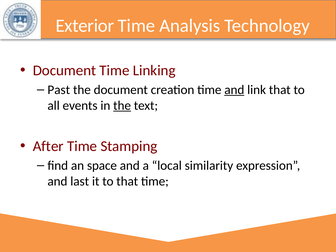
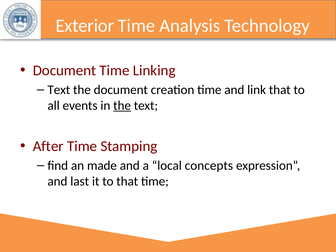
Past at (59, 90): Past -> Text
and at (234, 90) underline: present -> none
space: space -> made
similarity: similarity -> concepts
